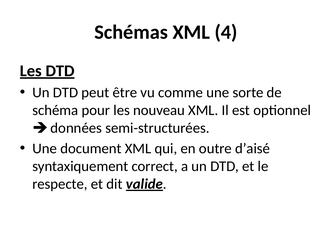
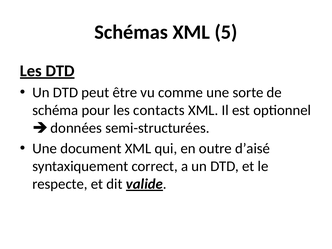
4: 4 -> 5
nouveau: nouveau -> contacts
